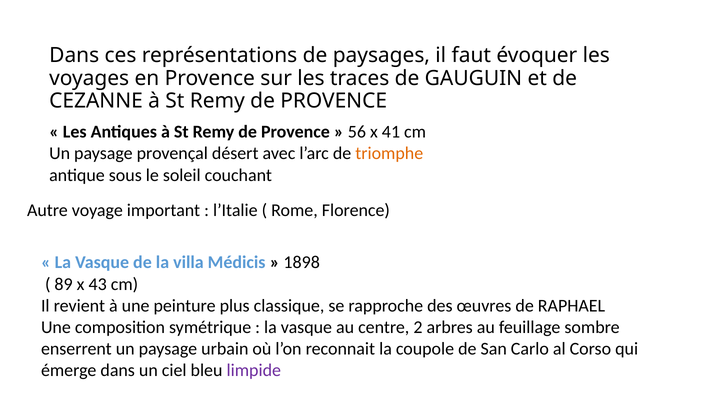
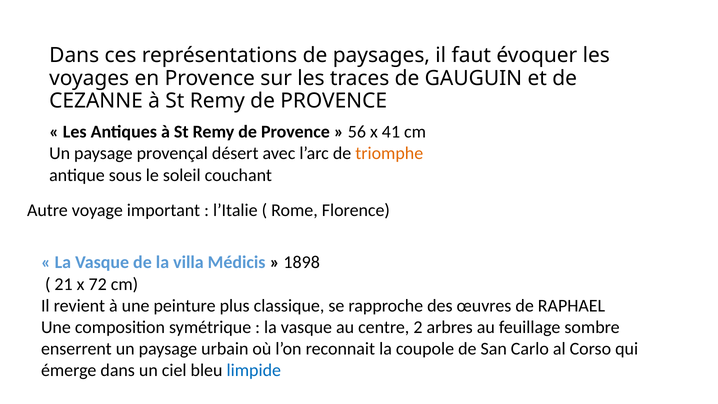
89: 89 -> 21
43: 43 -> 72
limpide colour: purple -> blue
